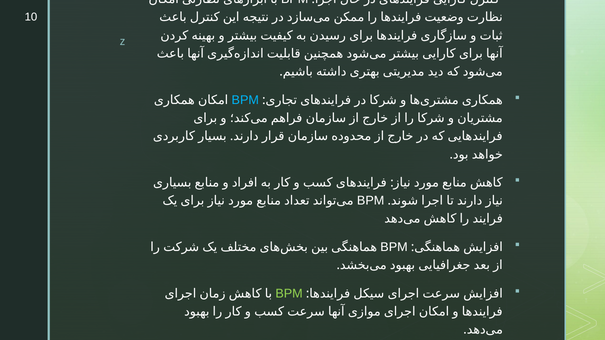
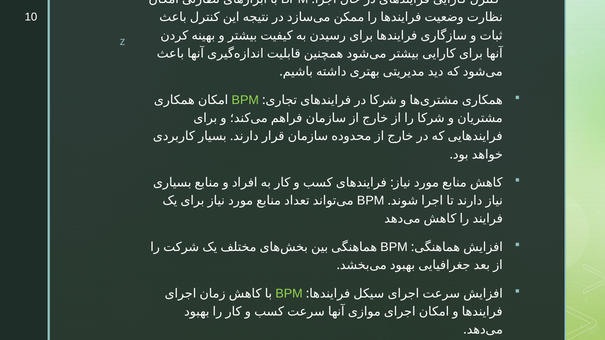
BPM at (245, 100) colour: light blue -> light green
